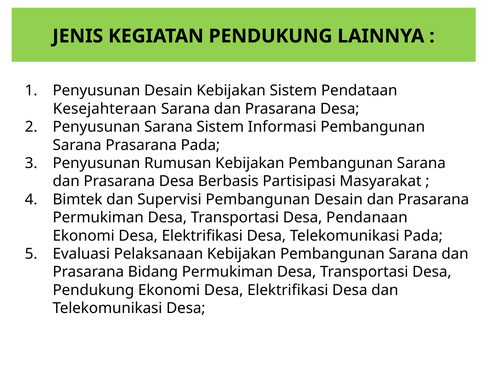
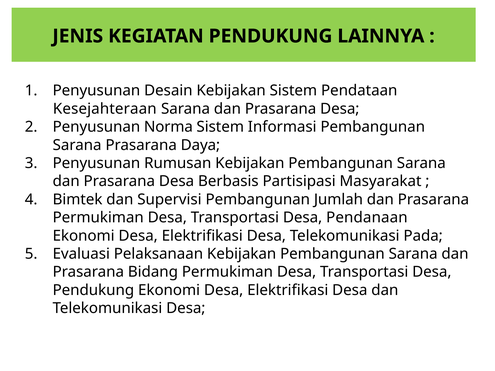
Penyusunan Sarana: Sarana -> Norma
Prasarana Pada: Pada -> Daya
Pembangunan Desain: Desain -> Jumlah
